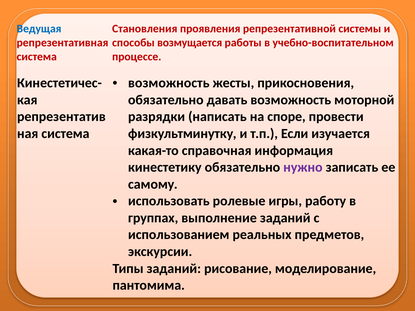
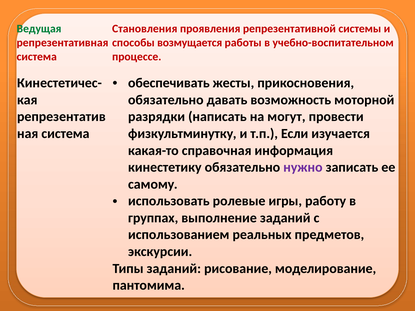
Ведущая colour: blue -> green
возможность at (169, 83): возможность -> обеспечивать
споре: споре -> могут
